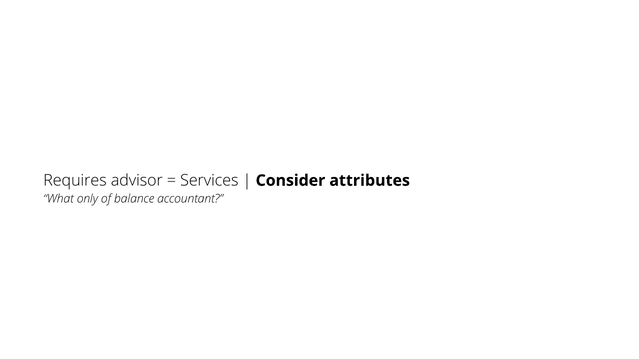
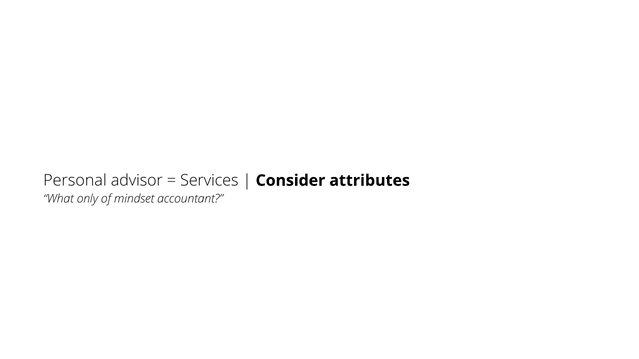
Requires: Requires -> Personal
balance: balance -> mindset
